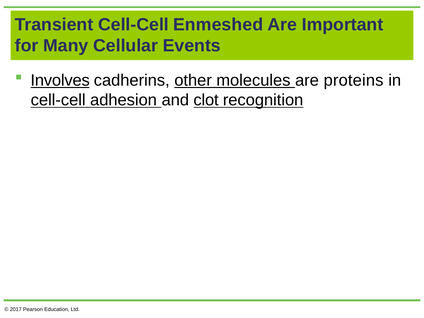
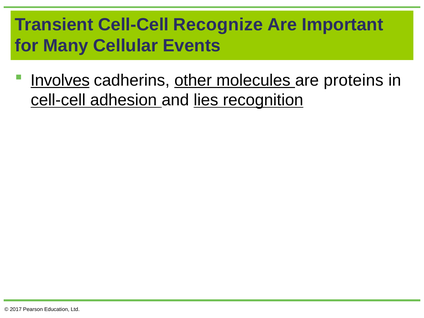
Enmeshed: Enmeshed -> Recognize
clot: clot -> lies
